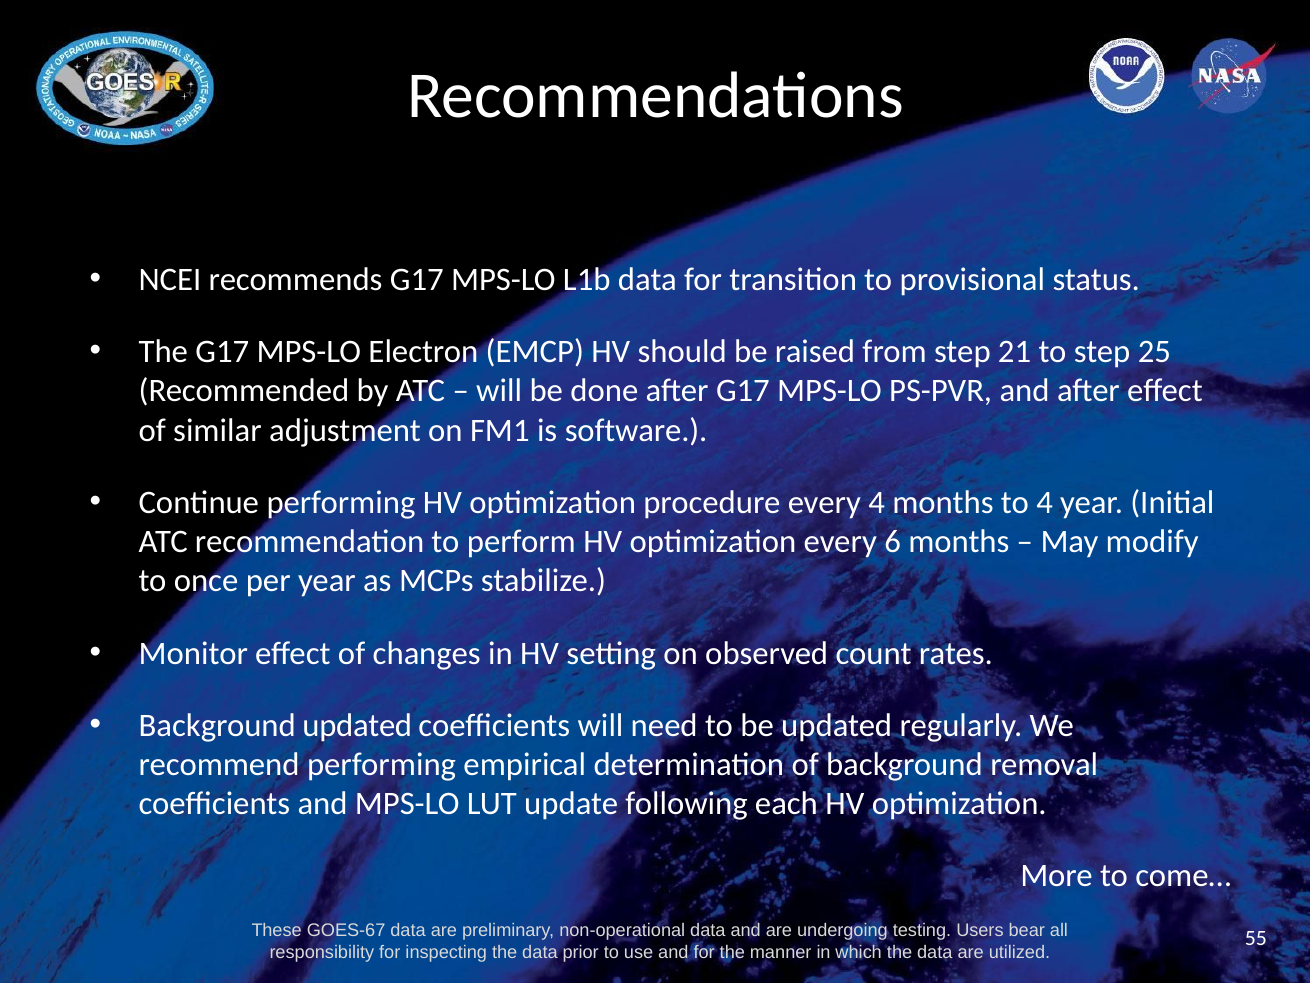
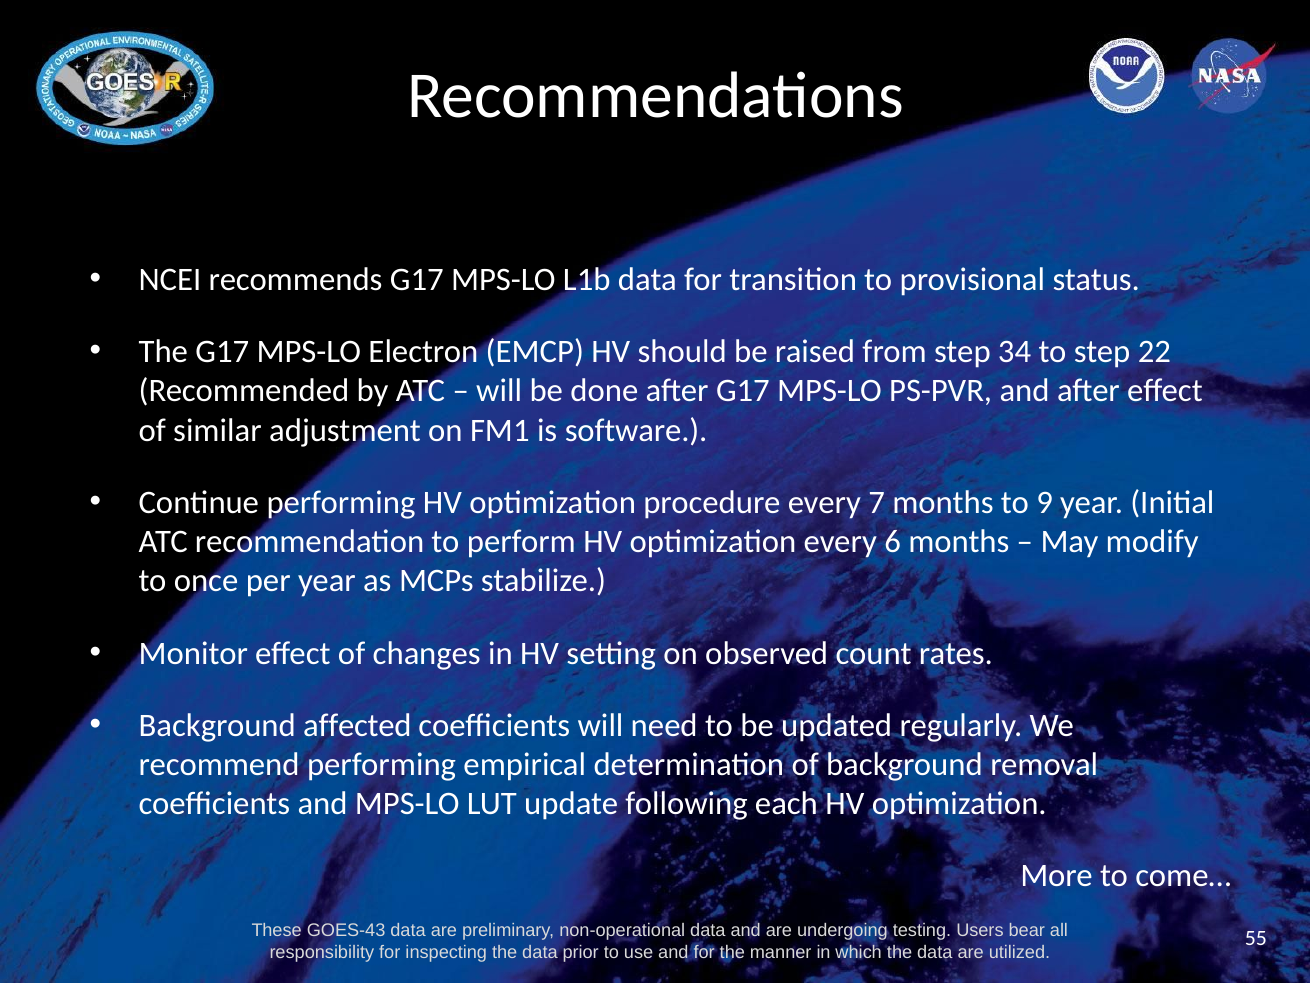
21: 21 -> 34
25: 25 -> 22
every 4: 4 -> 7
to 4: 4 -> 9
Background updated: updated -> affected
GOES-67: GOES-67 -> GOES-43
